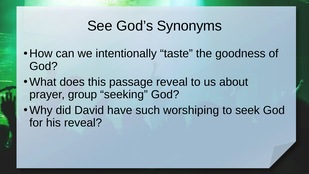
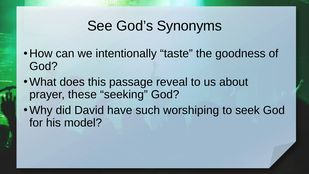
group: group -> these
his reveal: reveal -> model
